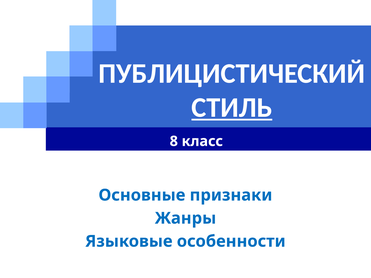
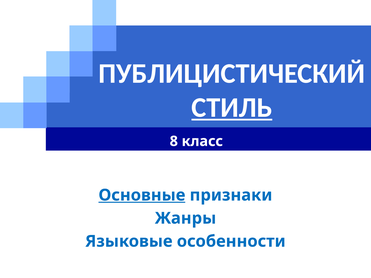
Основные underline: none -> present
